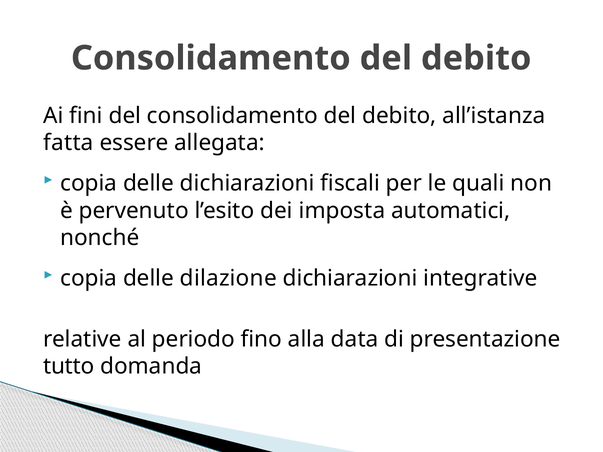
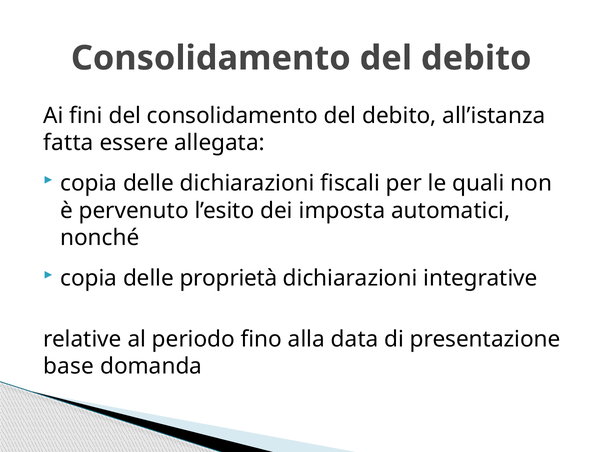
dilazione: dilazione -> proprietà
tutto: tutto -> base
